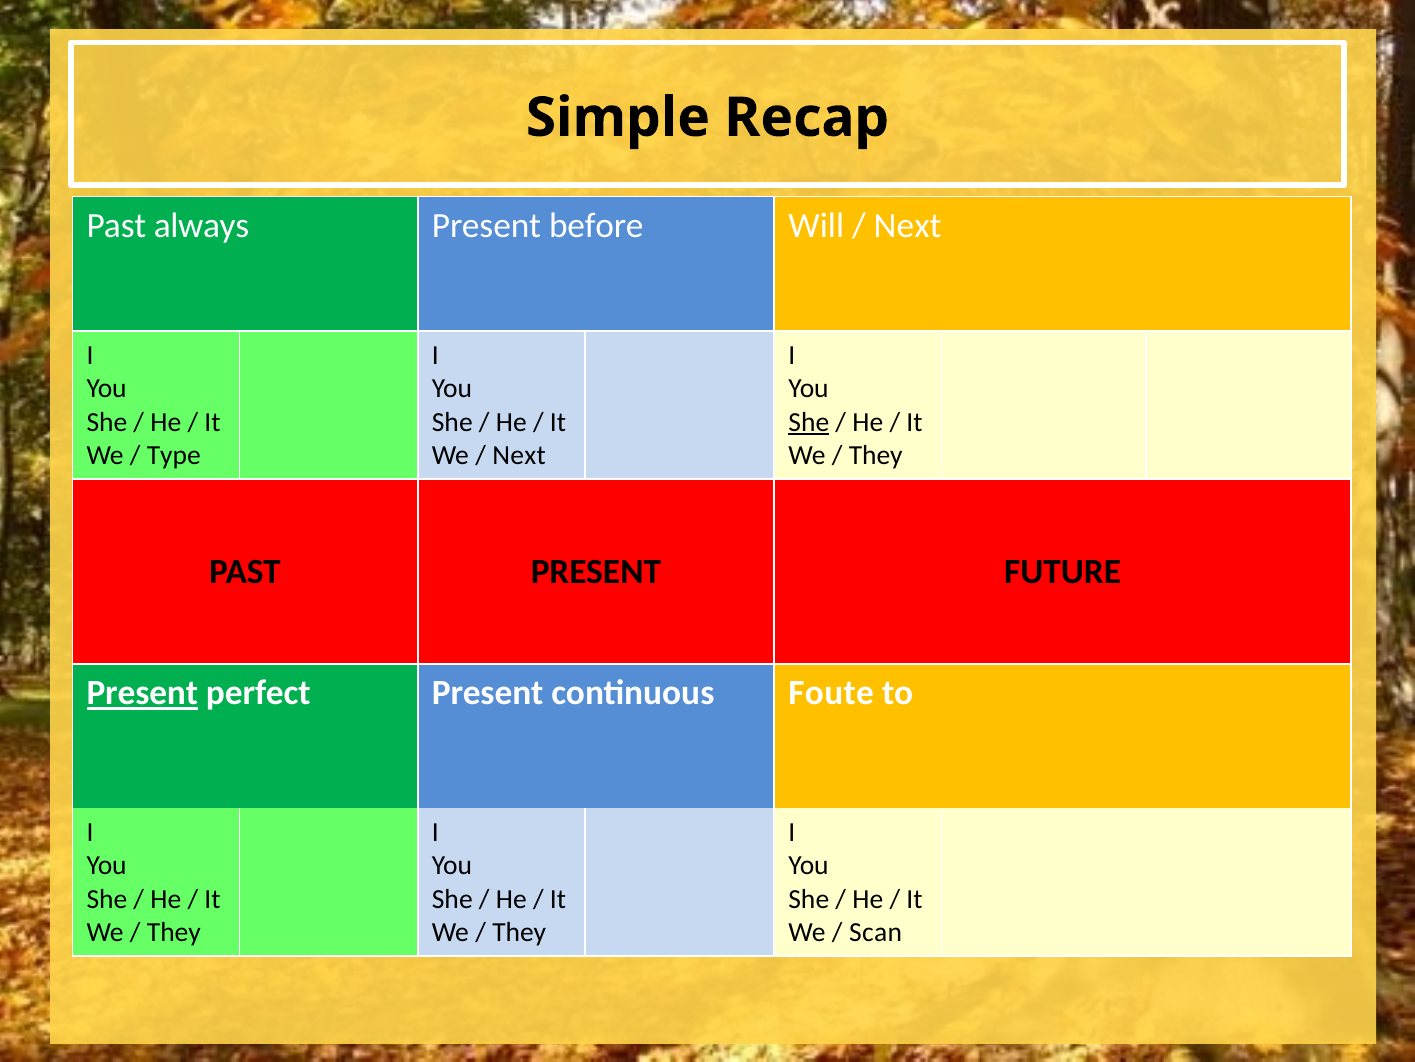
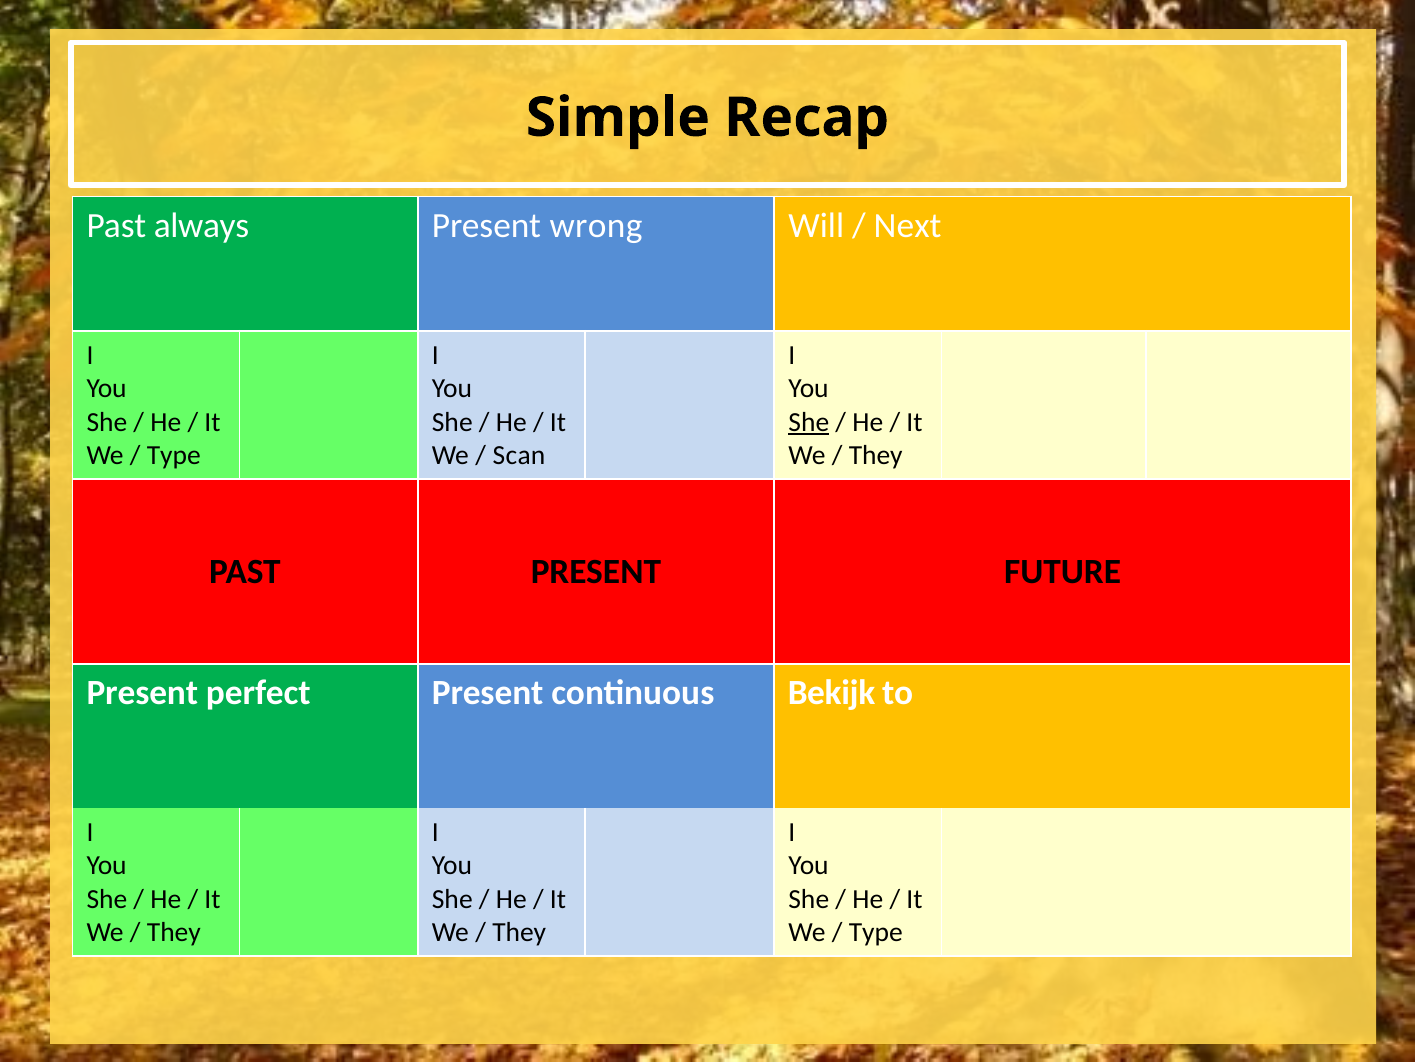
before: before -> wrong
Next at (519, 455): Next -> Scan
Present at (142, 693) underline: present -> none
Foute: Foute -> Bekijk
Scan at (876, 932): Scan -> Type
